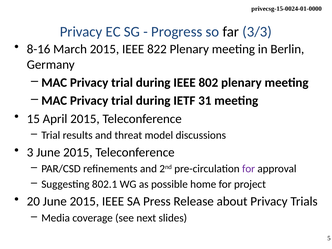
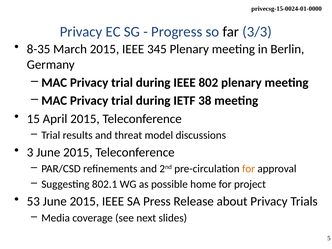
8-16: 8-16 -> 8-35
822: 822 -> 345
31: 31 -> 38
for at (249, 169) colour: purple -> orange
20: 20 -> 53
